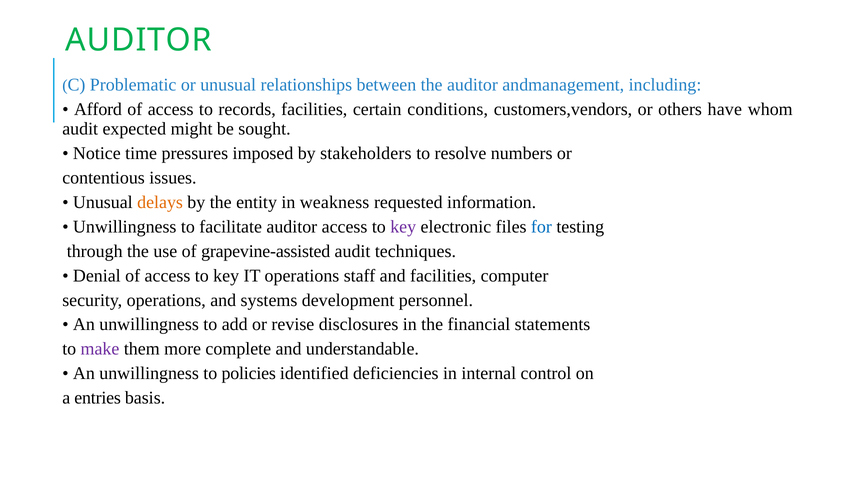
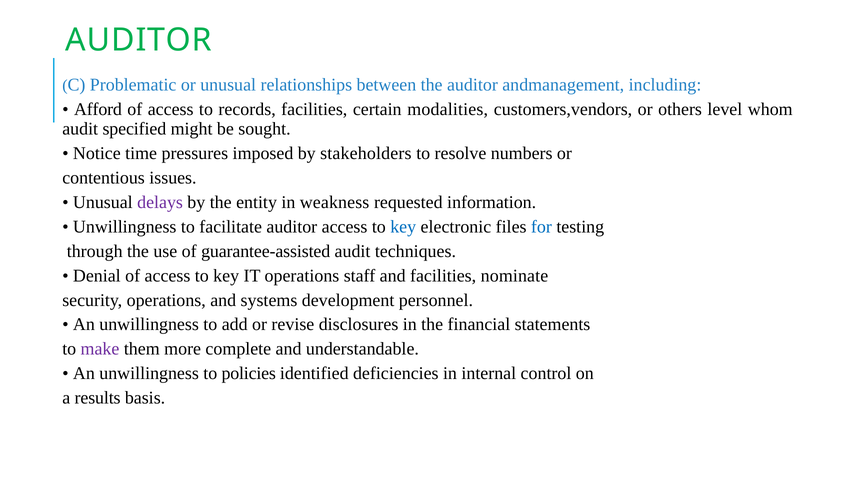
conditions: conditions -> modalities
have: have -> level
expected: expected -> specified
delays colour: orange -> purple
key at (403, 227) colour: purple -> blue
grapevine-assisted: grapevine-assisted -> guarantee-assisted
computer: computer -> nominate
entries: entries -> results
